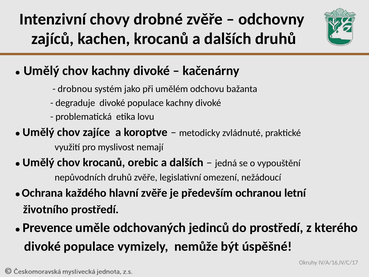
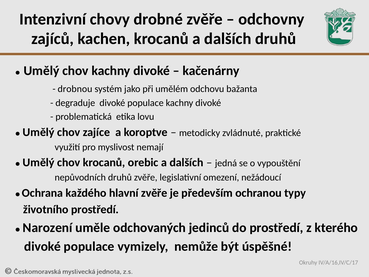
letní: letní -> typy
Prevence: Prevence -> Narození
